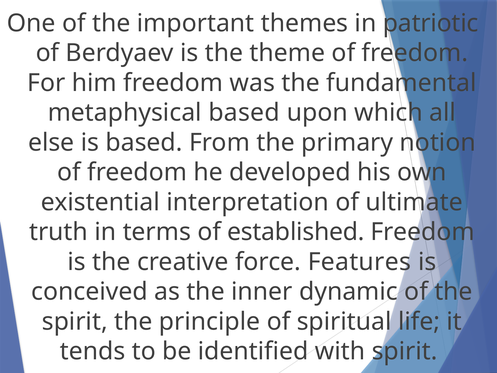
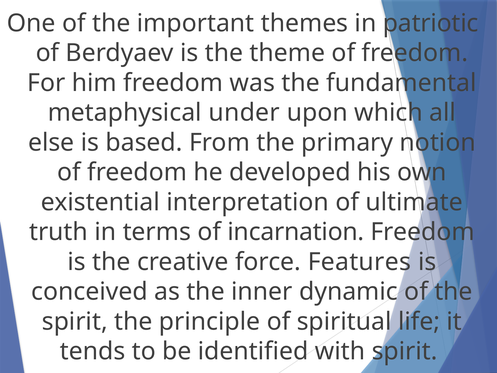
metaphysical based: based -> under
established: established -> incarnation
